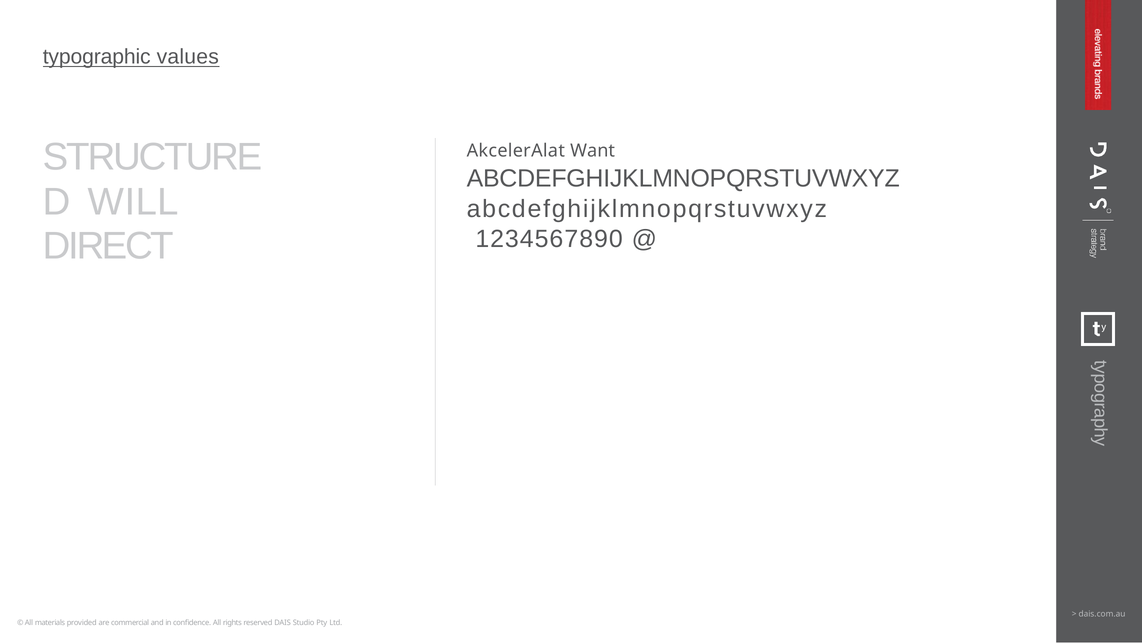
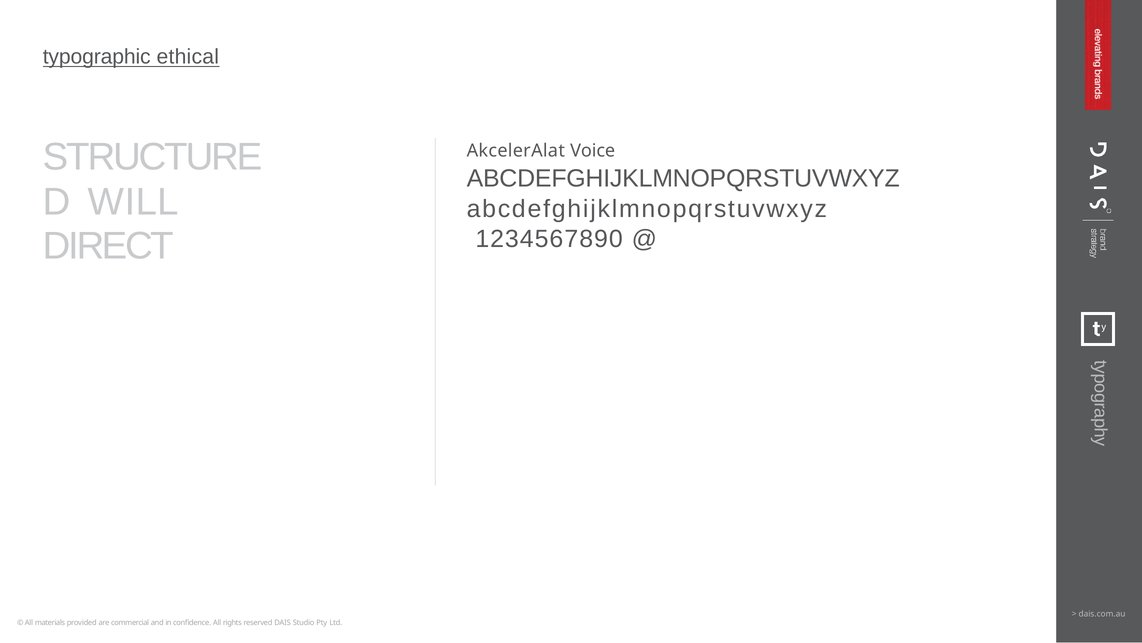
values: values -> ethical
Want: Want -> Voice
